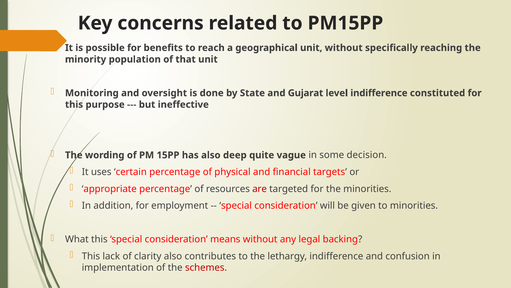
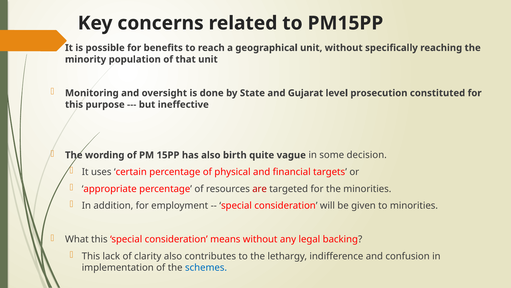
level indifference: indifference -> prosecution
deep: deep -> birth
schemes colour: red -> blue
